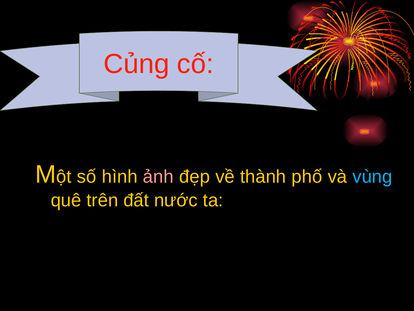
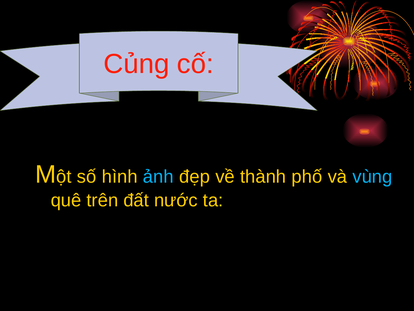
ảnh colour: pink -> light blue
